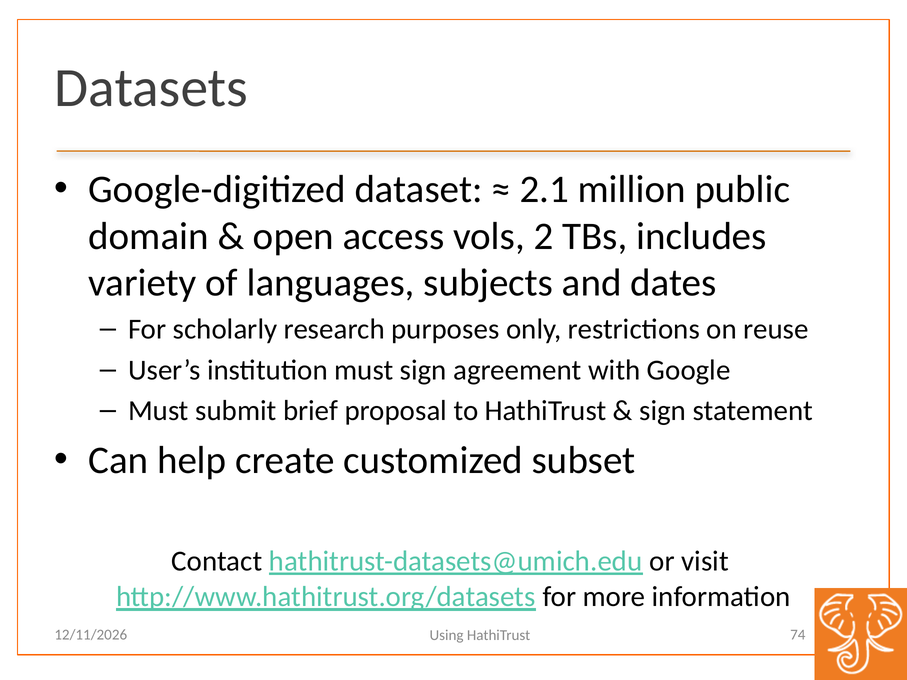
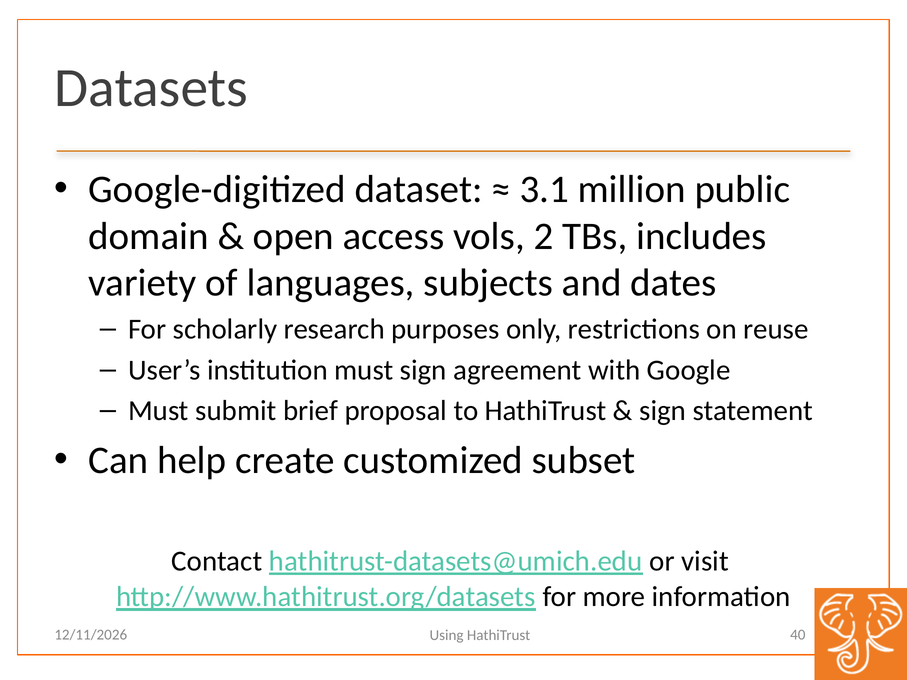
2.1: 2.1 -> 3.1
74: 74 -> 40
